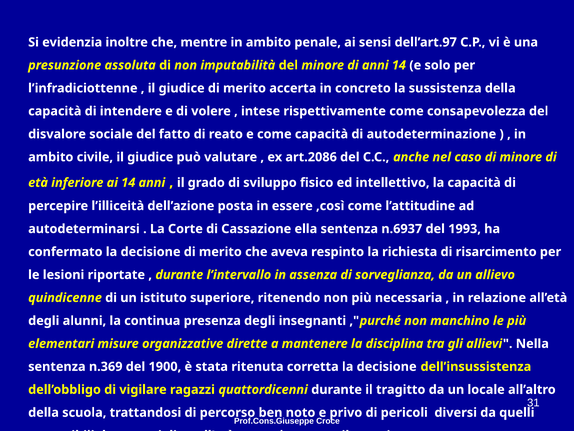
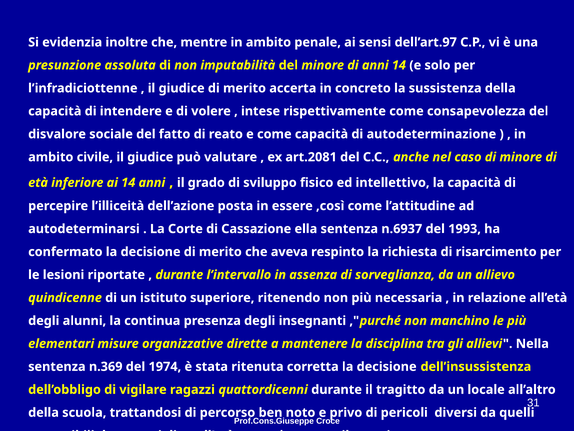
art.2086: art.2086 -> art.2081
1900: 1900 -> 1974
